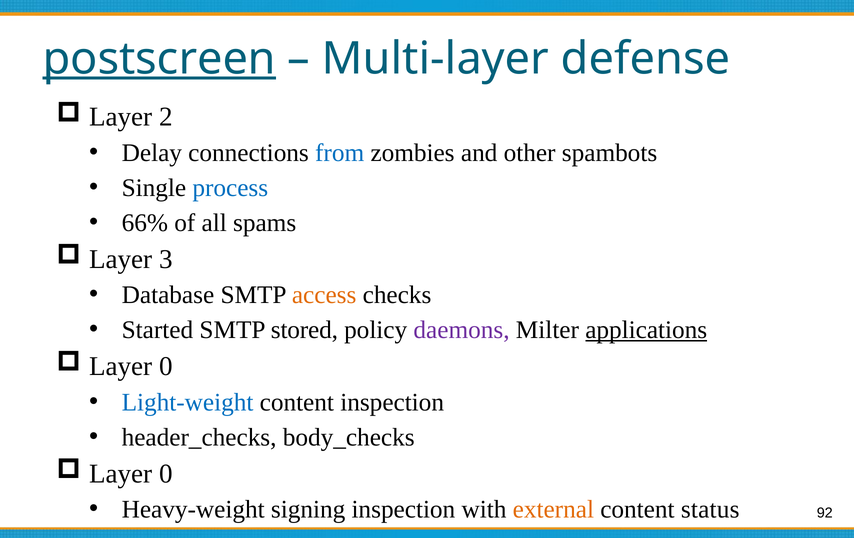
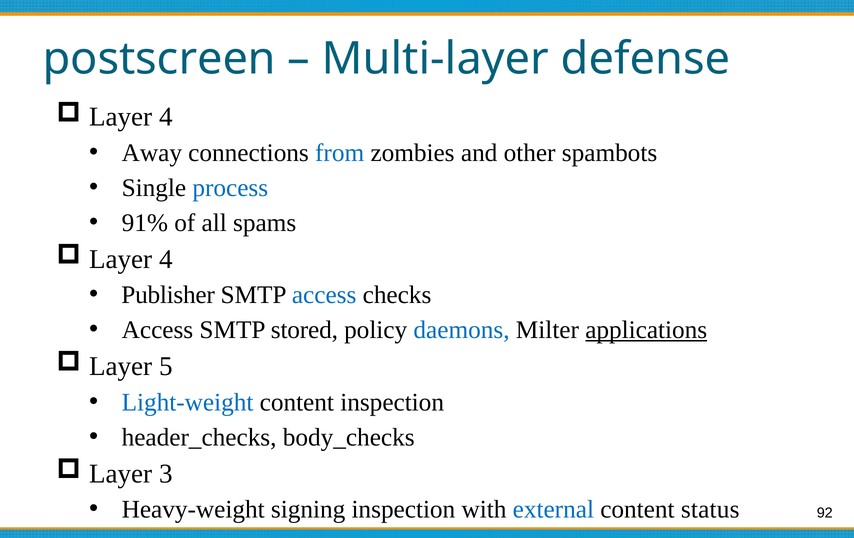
postscreen underline: present -> none
2 at (166, 117): 2 -> 4
Delay: Delay -> Away
66%: 66% -> 91%
3 at (166, 259): 3 -> 4
Database: Database -> Publisher
access at (324, 295) colour: orange -> blue
Started at (157, 330): Started -> Access
daemons colour: purple -> blue
0 at (166, 366): 0 -> 5
0 at (166, 474): 0 -> 3
external colour: orange -> blue
